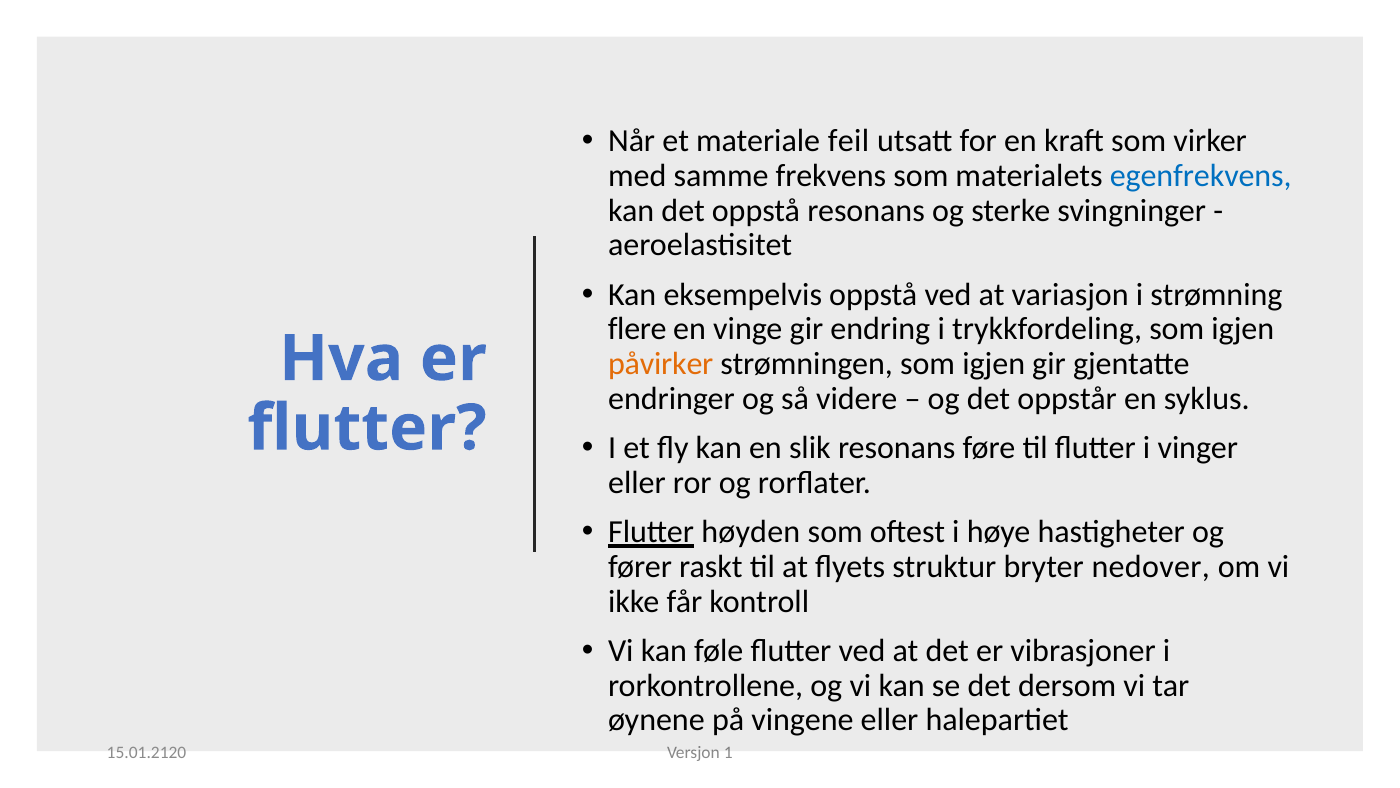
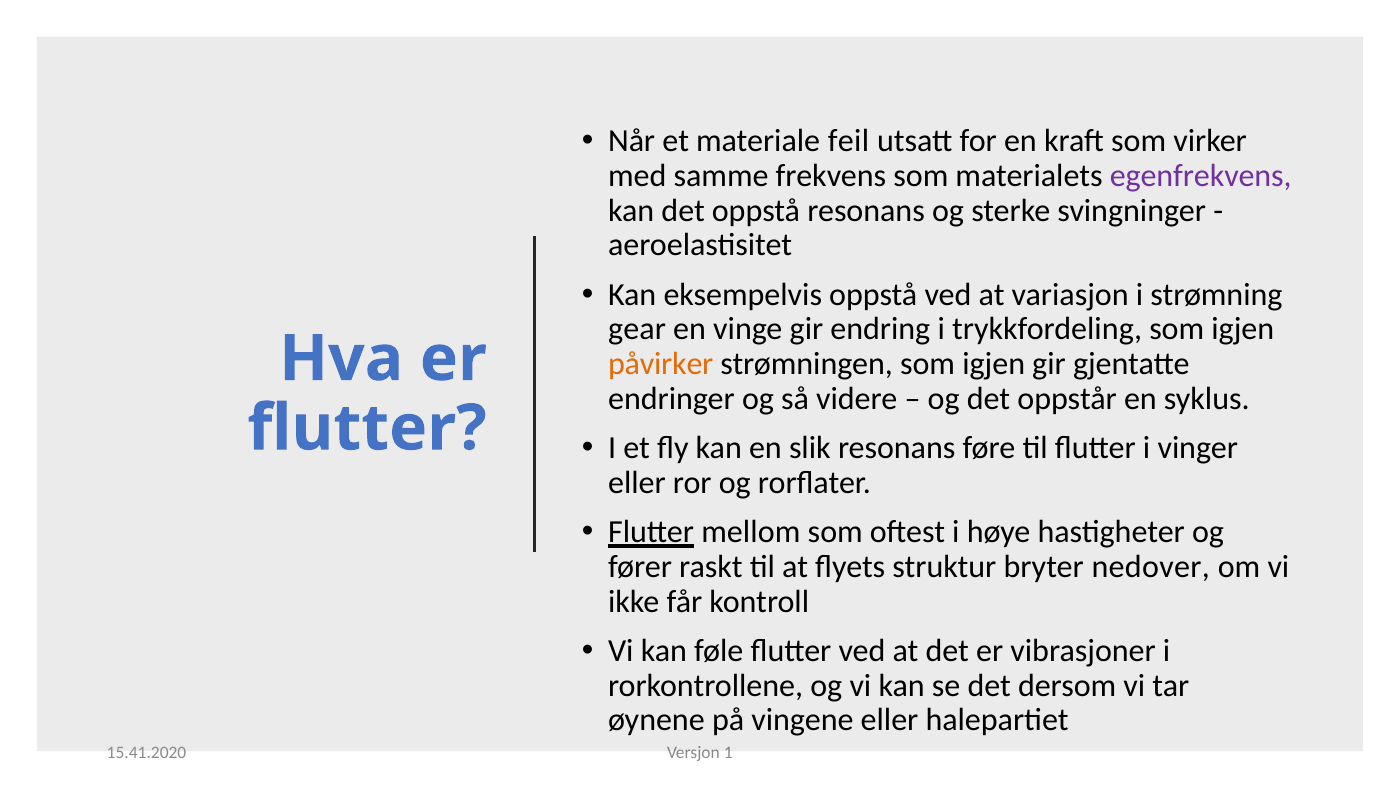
egenfrekvens colour: blue -> purple
flere: flere -> gear
høyden: høyden -> mellom
15.01.2120: 15.01.2120 -> 15.41.2020
